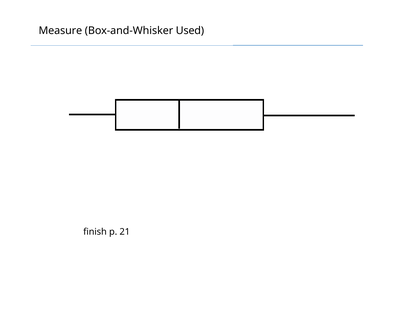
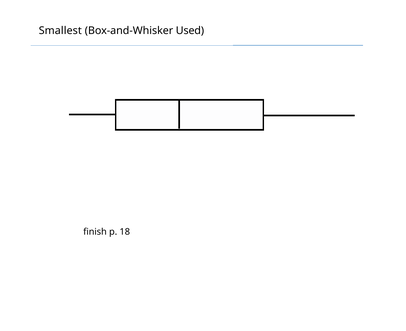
Measure: Measure -> Smallest
21: 21 -> 18
